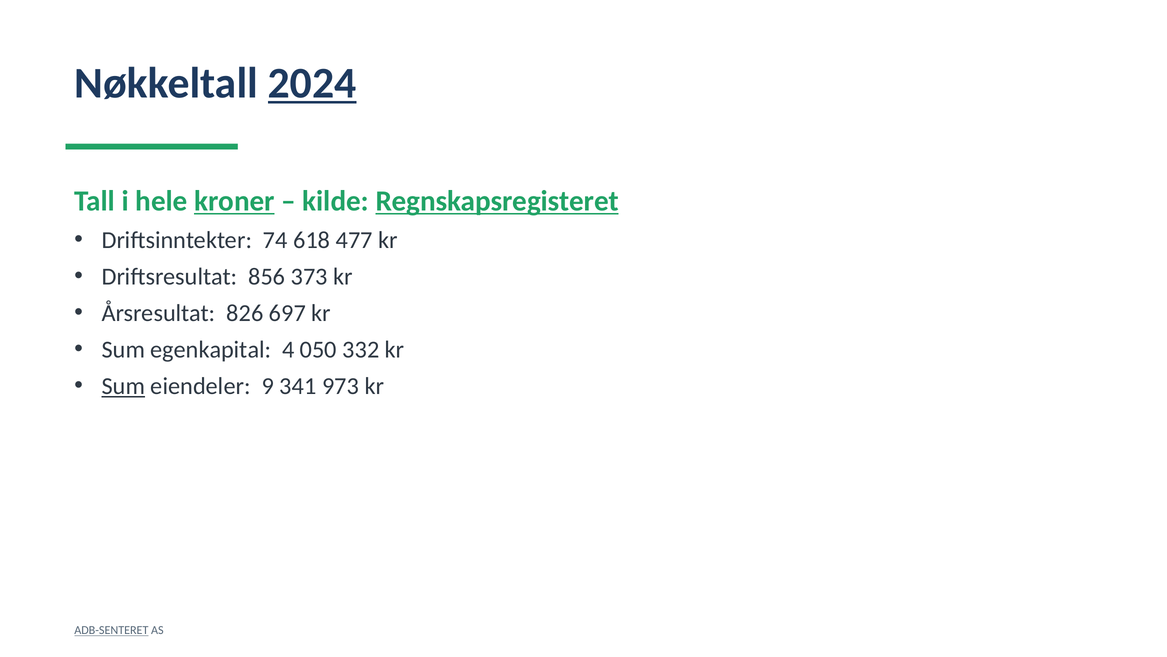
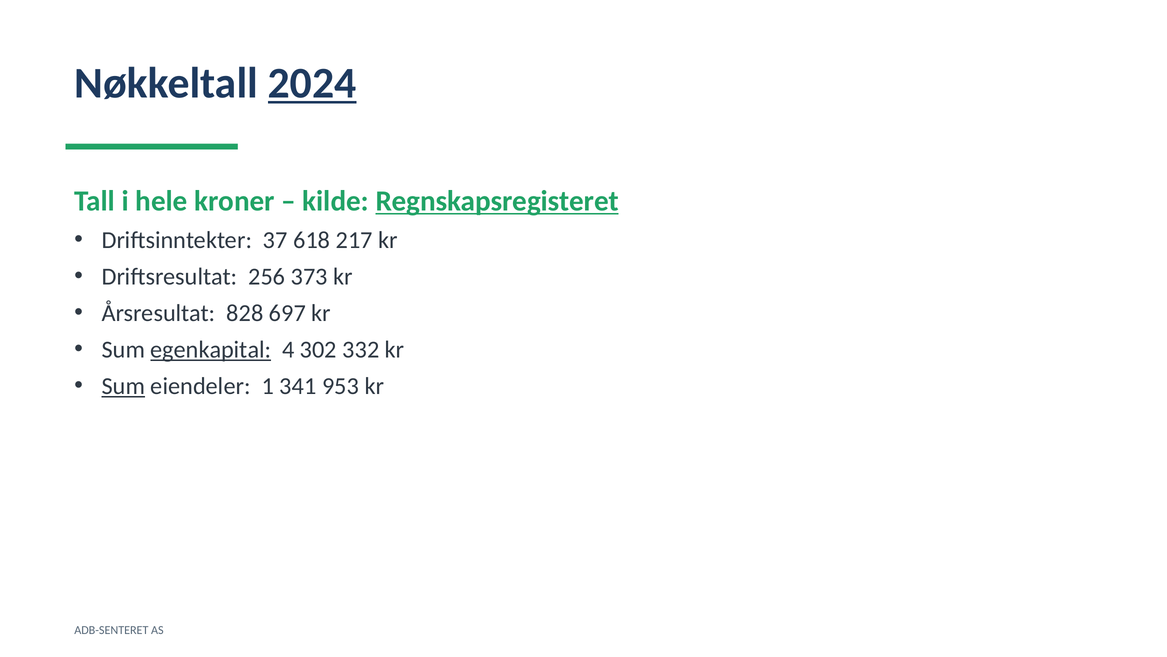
kroner underline: present -> none
74: 74 -> 37
477: 477 -> 217
856: 856 -> 256
826: 826 -> 828
egenkapital underline: none -> present
050: 050 -> 302
9: 9 -> 1
973: 973 -> 953
ADB-SENTERET underline: present -> none
